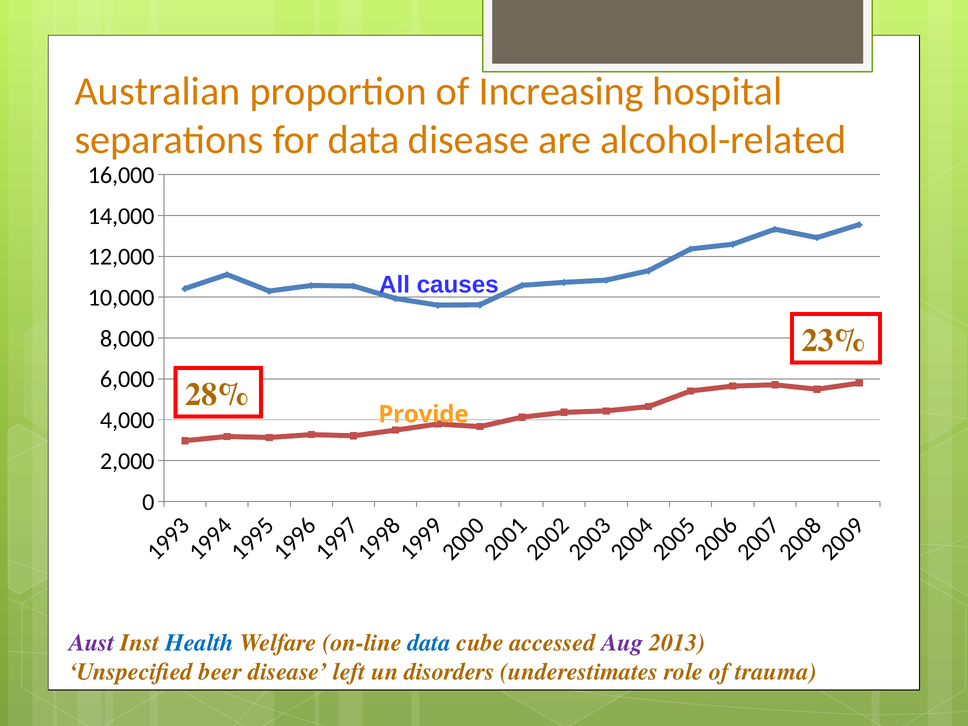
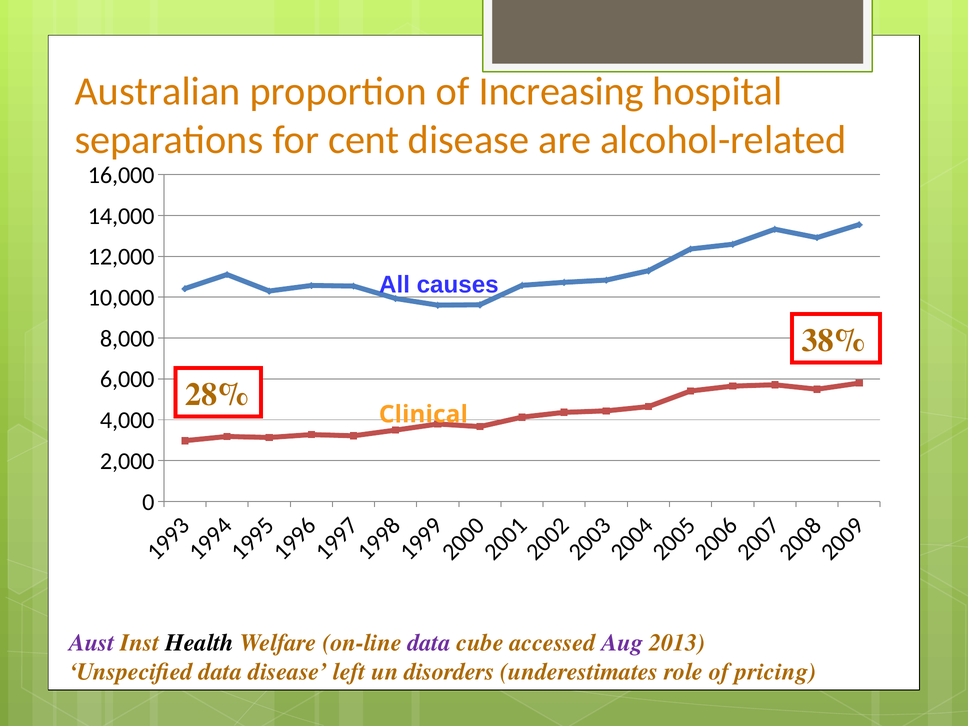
for data: data -> cent
23%: 23% -> 38%
Provide: Provide -> Clinical
Health colour: blue -> black
data at (429, 643) colour: blue -> purple
Unspecified beer: beer -> data
trauma: trauma -> pricing
